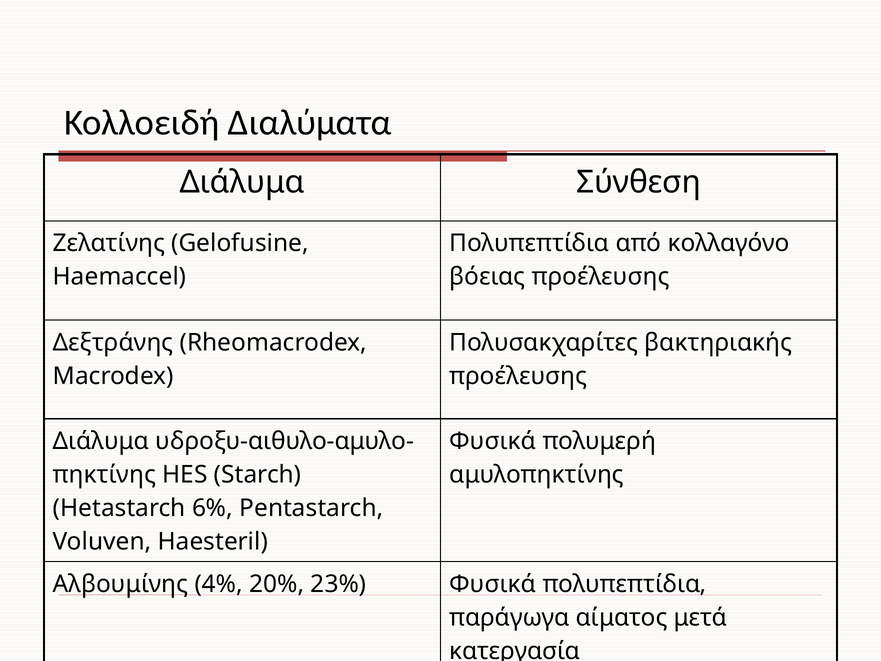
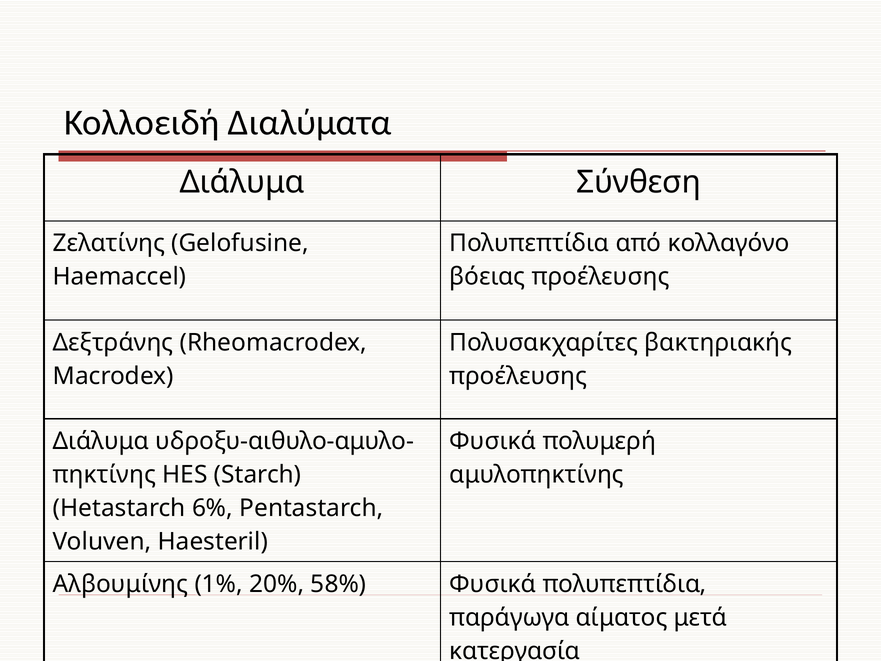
4%: 4% -> 1%
23%: 23% -> 58%
